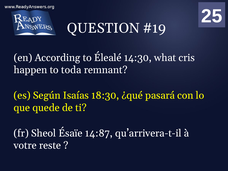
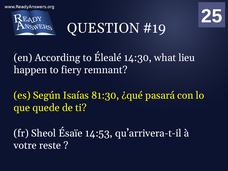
cris: cris -> lieu
toda: toda -> fiery
18:30: 18:30 -> 81:30
14:87: 14:87 -> 14:53
